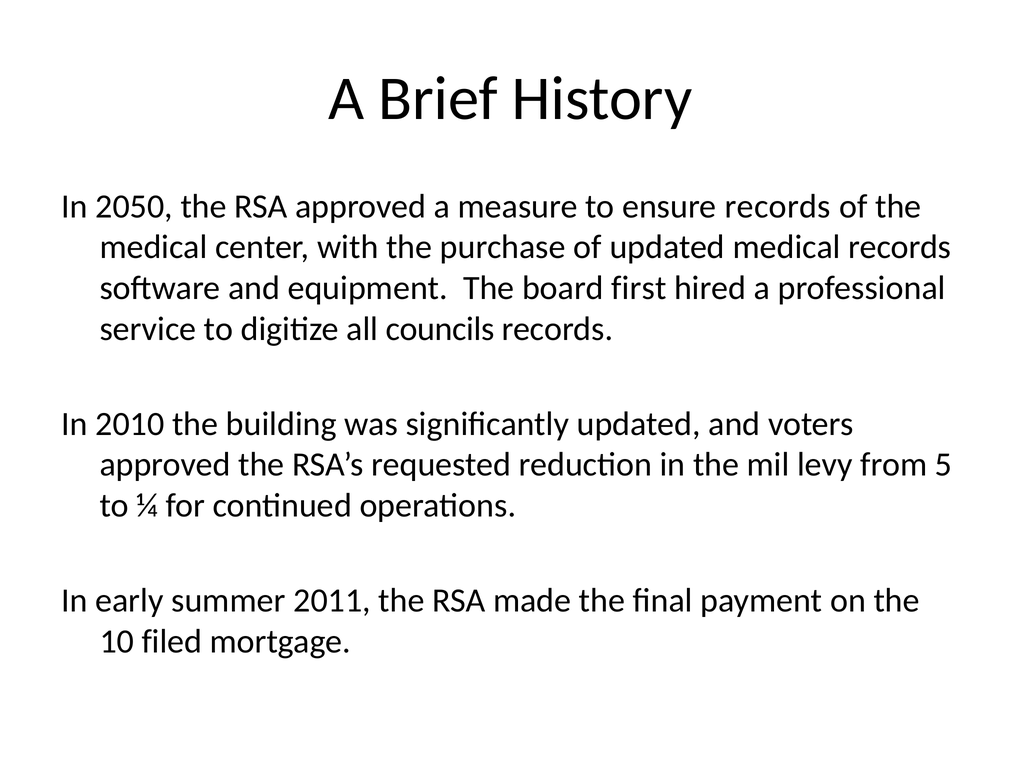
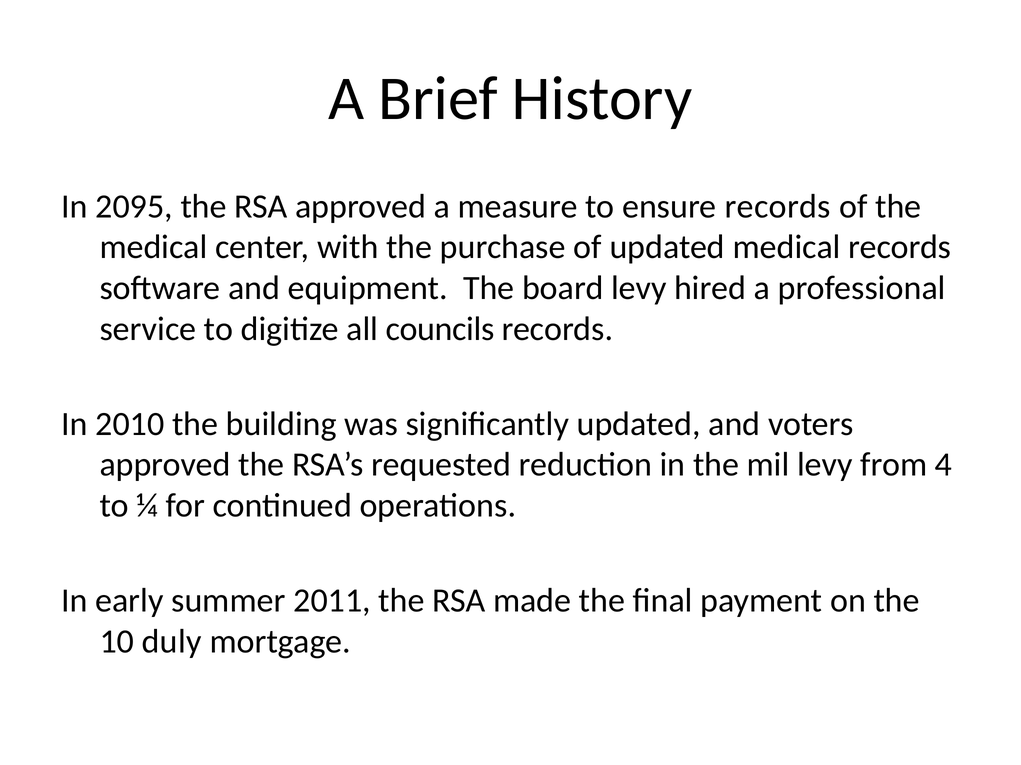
2050: 2050 -> 2095
board first: first -> levy
5: 5 -> 4
filed: filed -> duly
